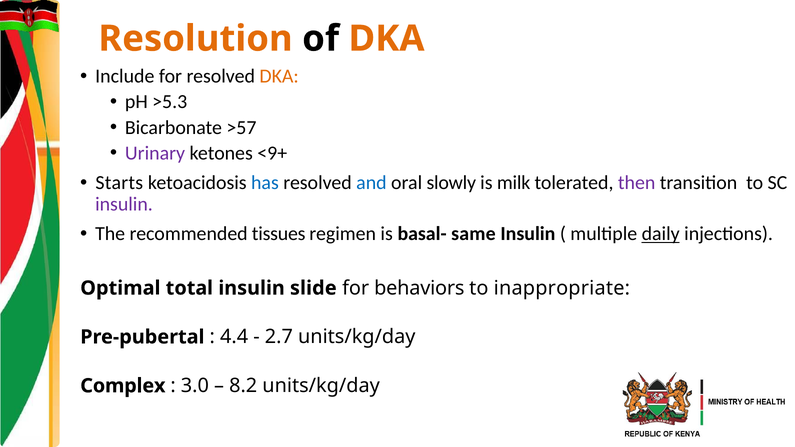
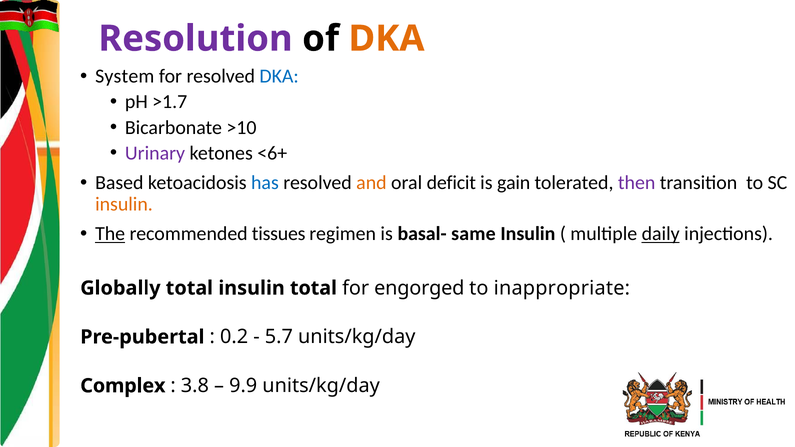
Resolution colour: orange -> purple
Include: Include -> System
DKA at (279, 76) colour: orange -> blue
>5.3: >5.3 -> >1.7
>57: >57 -> >10
<9+: <9+ -> <6+
Starts: Starts -> Based
and colour: blue -> orange
slowly: slowly -> deficit
milk: milk -> gain
insulin at (124, 204) colour: purple -> orange
The underline: none -> present
Optimal: Optimal -> Globally
insulin slide: slide -> total
behaviors: behaviors -> engorged
4.4: 4.4 -> 0.2
2.7: 2.7 -> 5.7
3.0: 3.0 -> 3.8
8.2: 8.2 -> 9.9
